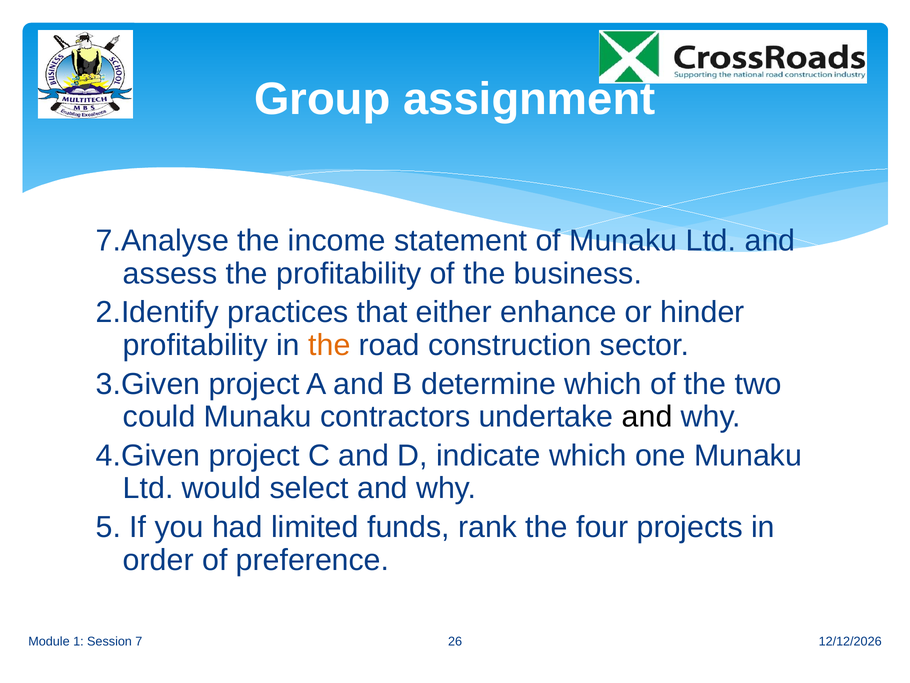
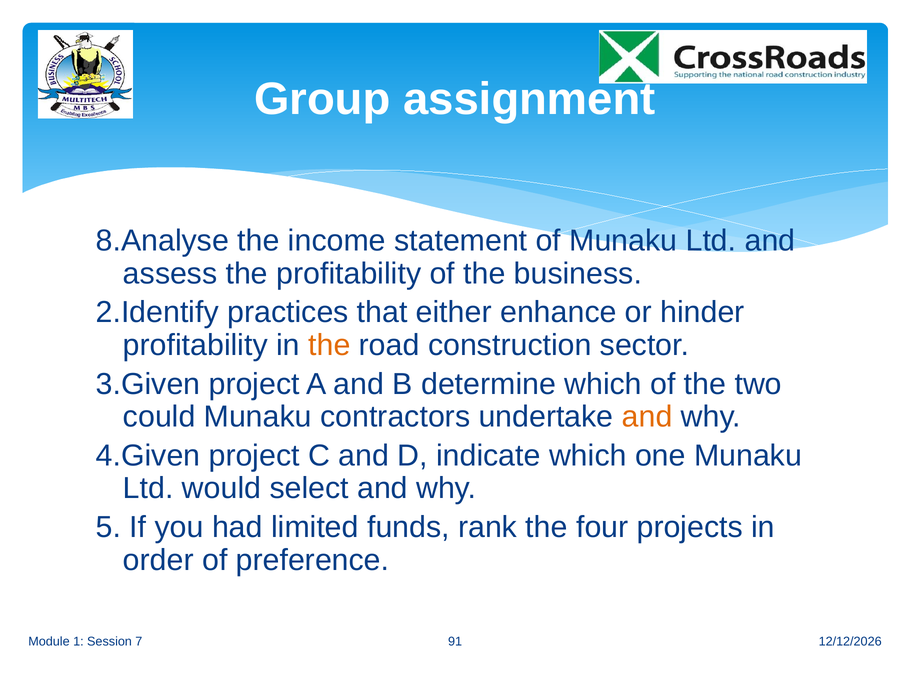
7.Analyse: 7.Analyse -> 8.Analyse
and at (647, 417) colour: black -> orange
26: 26 -> 91
